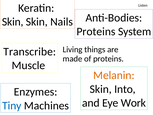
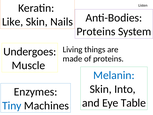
Skin at (13, 22): Skin -> Like
Transcribe: Transcribe -> Undergoes
Melanin colour: orange -> blue
Work: Work -> Table
